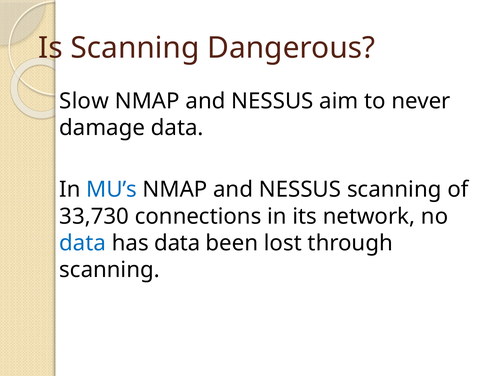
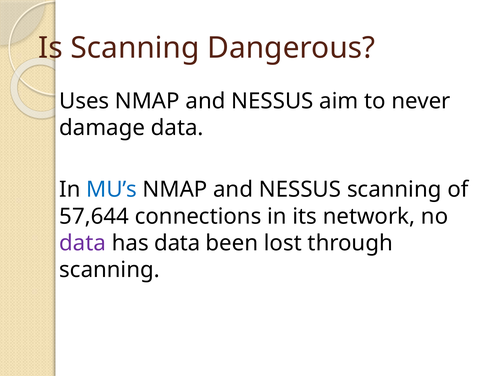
Slow: Slow -> Uses
33,730: 33,730 -> 57,644
data at (83, 243) colour: blue -> purple
